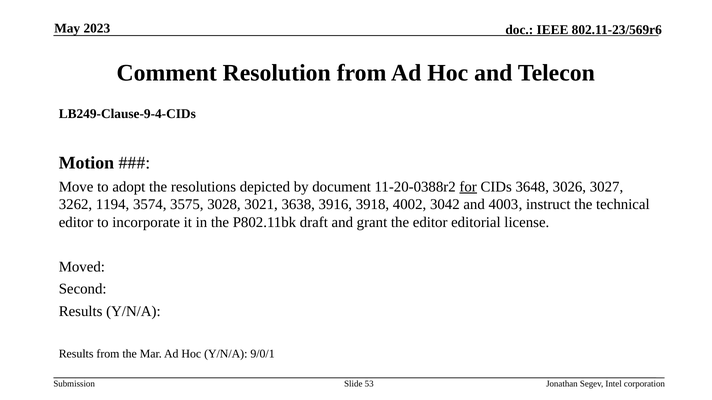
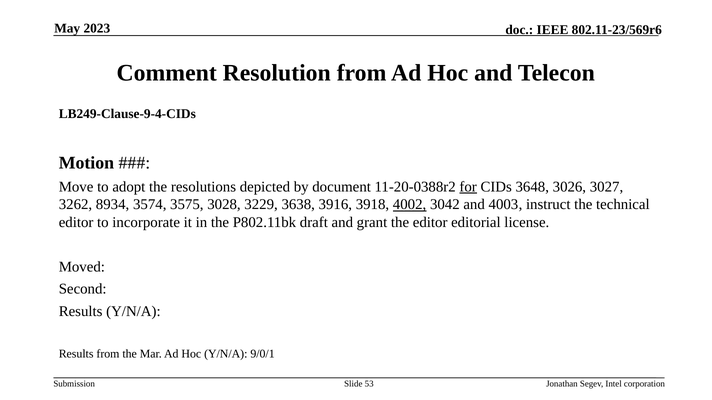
1194: 1194 -> 8934
3021: 3021 -> 3229
4002 underline: none -> present
